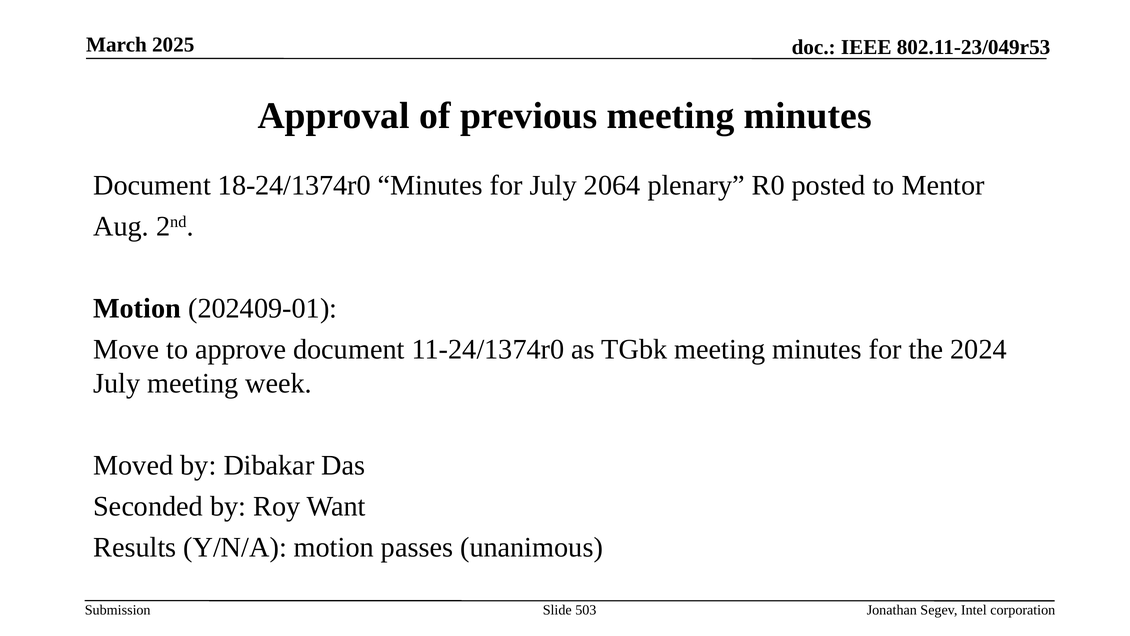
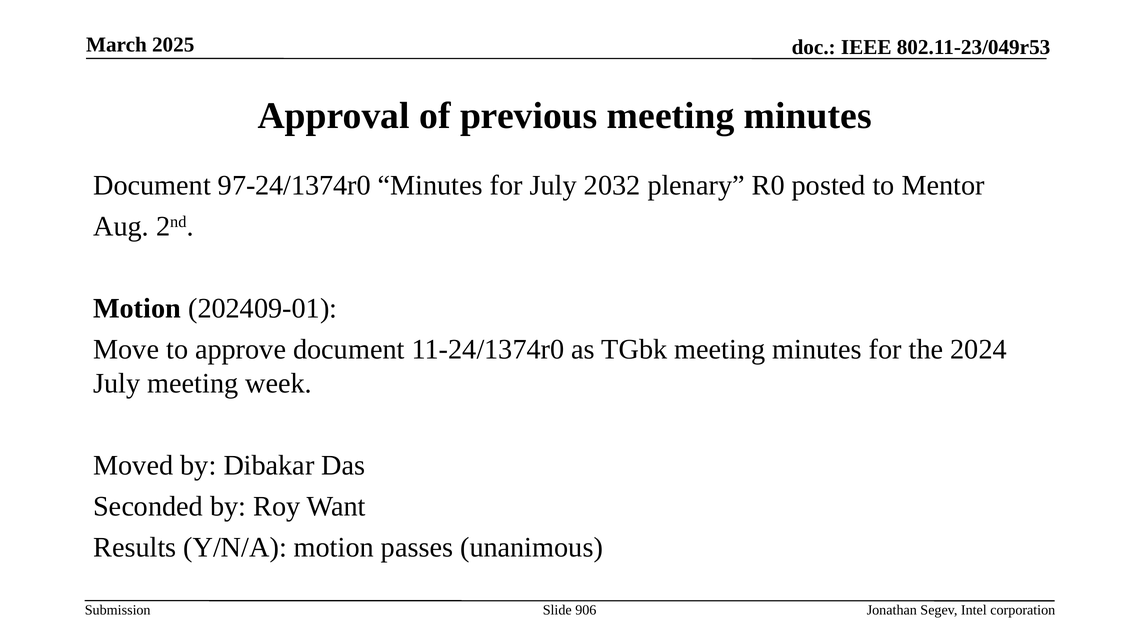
18-24/1374r0: 18-24/1374r0 -> 97-24/1374r0
2064: 2064 -> 2032
503: 503 -> 906
